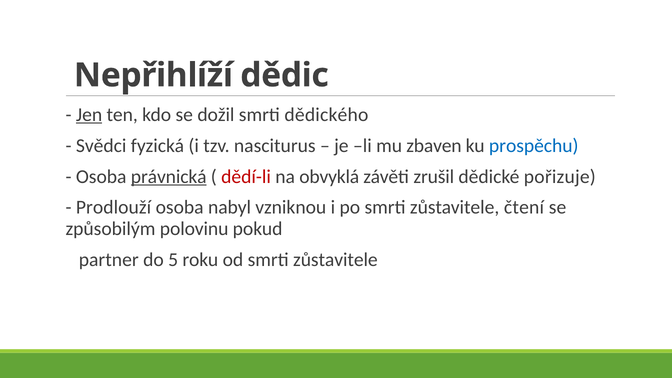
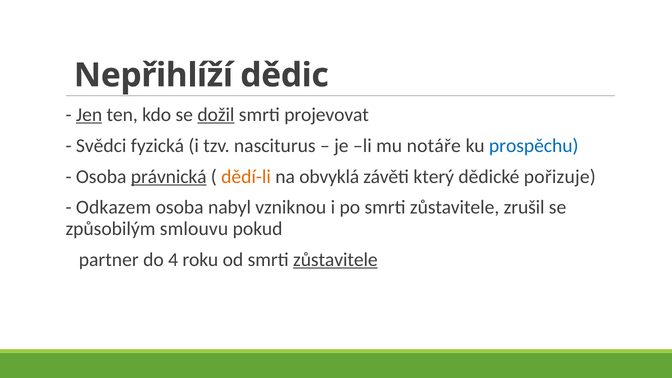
dožil underline: none -> present
dědického: dědického -> projevovat
zbaven: zbaven -> notáře
dědí-li colour: red -> orange
zrušil: zrušil -> který
Prodlouží: Prodlouží -> Odkazem
čtení: čtení -> zrušil
polovinu: polovinu -> smlouvu
5: 5 -> 4
zůstavitele at (335, 260) underline: none -> present
